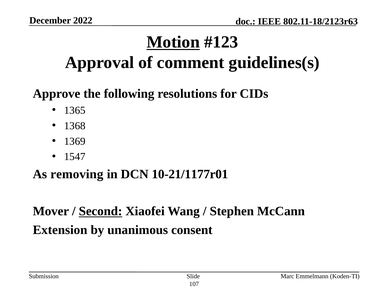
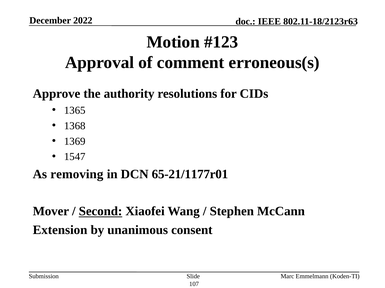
Motion underline: present -> none
guidelines(s: guidelines(s -> erroneous(s
following: following -> authority
10-21/1177r01: 10-21/1177r01 -> 65-21/1177r01
